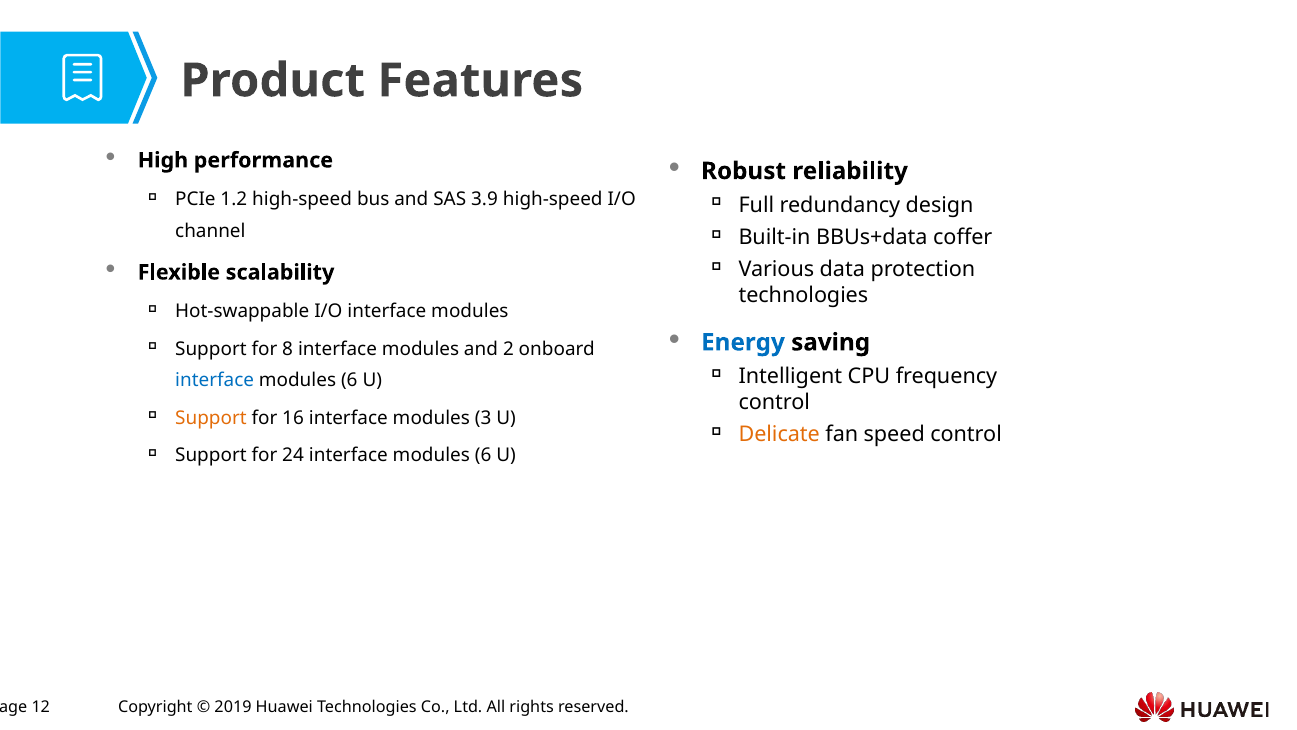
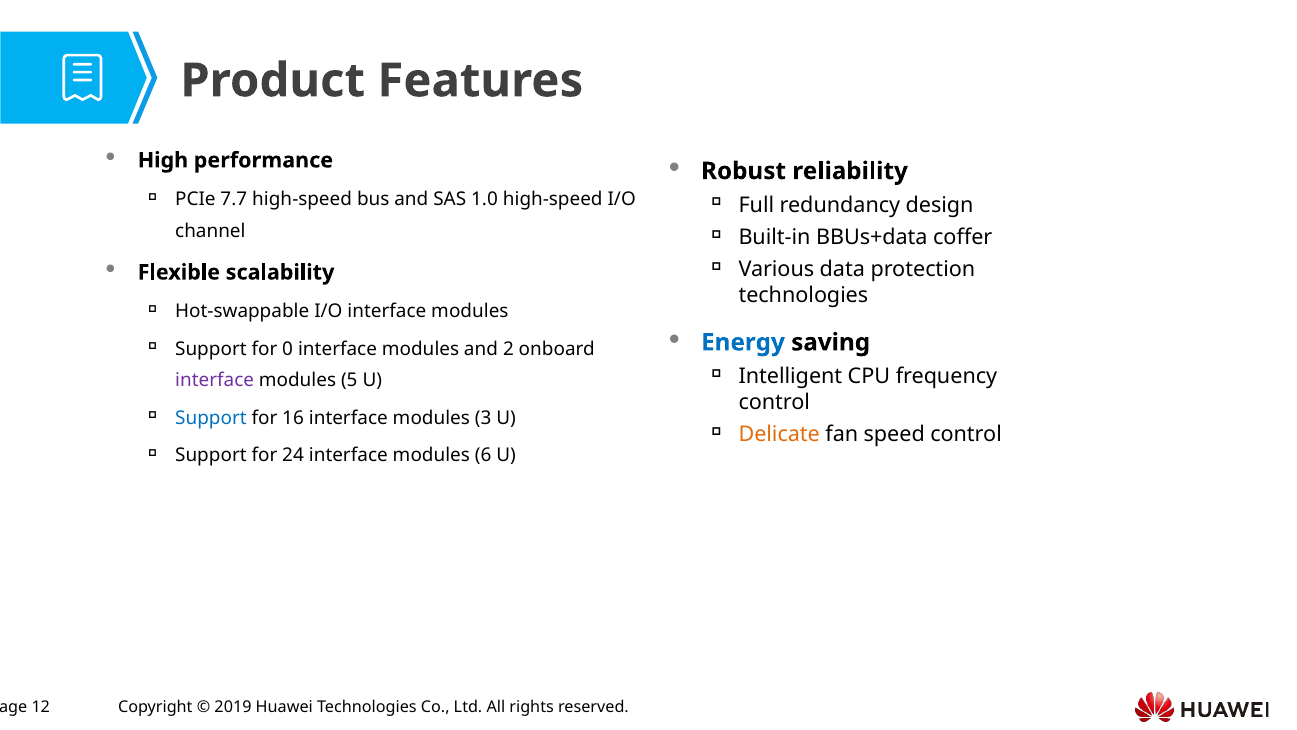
1.2: 1.2 -> 7.7
3.9: 3.9 -> 1.0
8: 8 -> 0
interface at (215, 380) colour: blue -> purple
6 at (349, 380): 6 -> 5
Support at (211, 418) colour: orange -> blue
